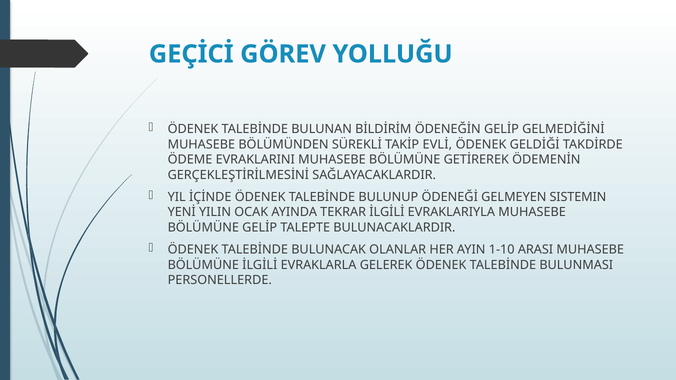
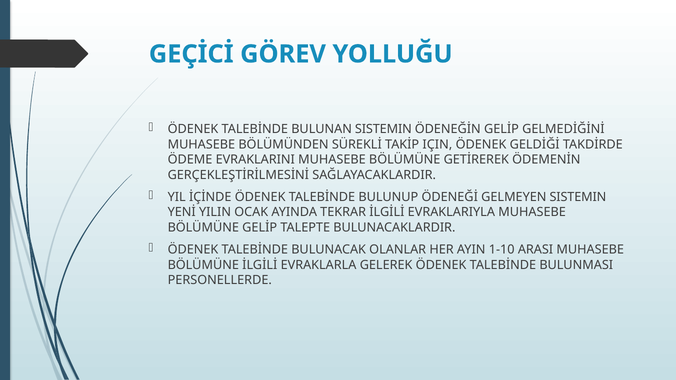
BULUNAN BİLDİRİM: BİLDİRİM -> SISTEMIN
EVLİ: EVLİ -> IÇIN
